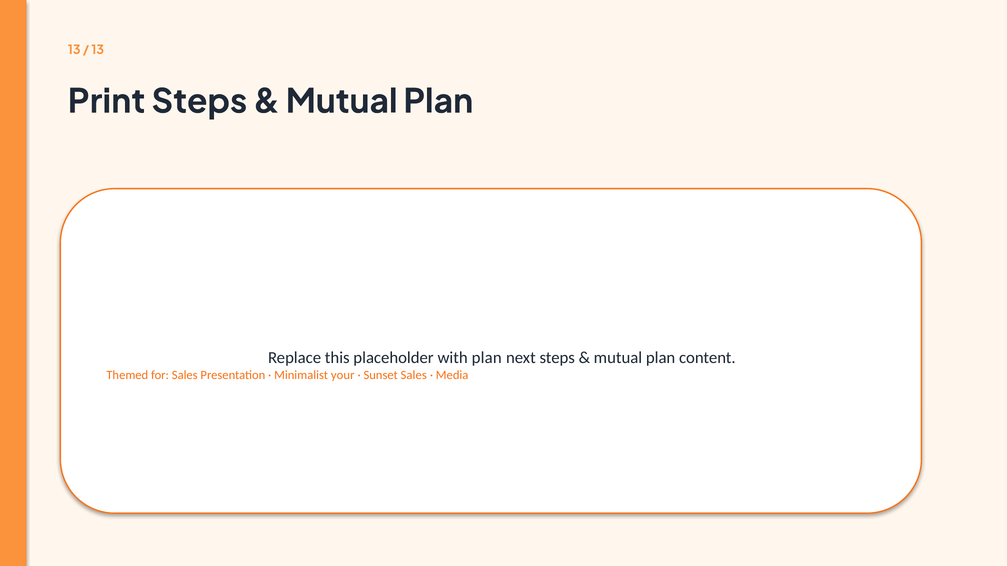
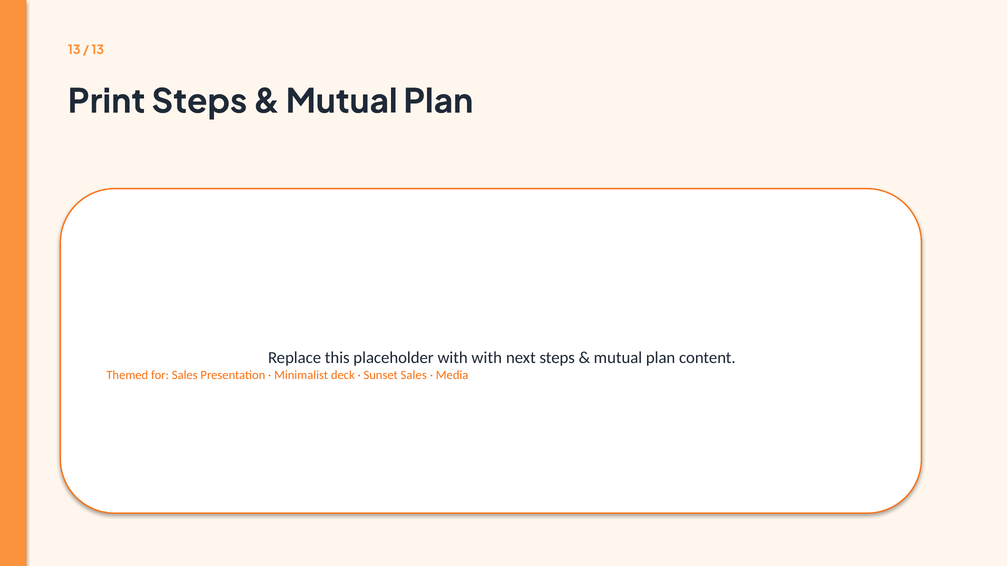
with plan: plan -> with
your: your -> deck
